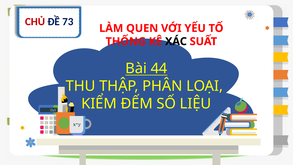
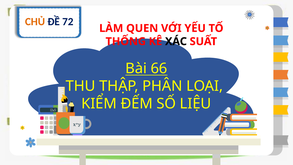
CHỦ colour: red -> orange
73: 73 -> 72
44: 44 -> 66
